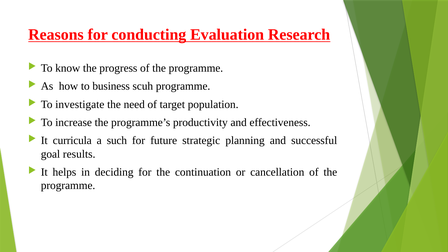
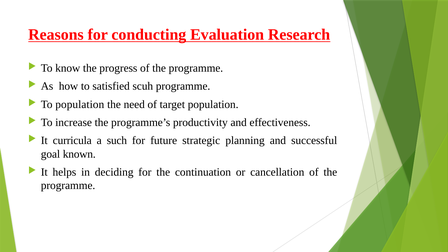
business: business -> satisfied
To investigate: investigate -> population
results: results -> known
